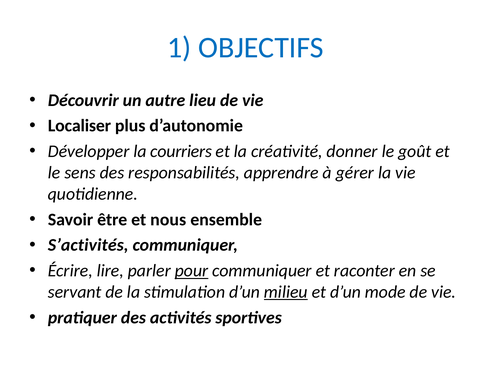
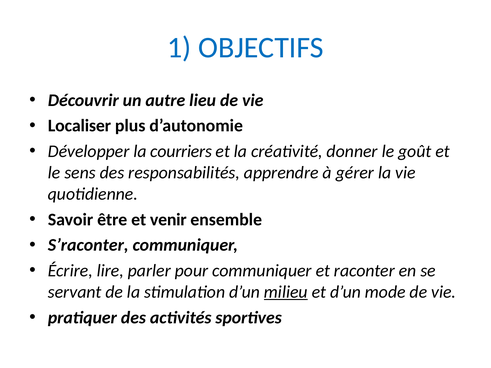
nous: nous -> venir
S’activités: S’activités -> S’raconter
pour underline: present -> none
